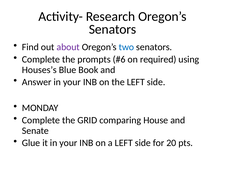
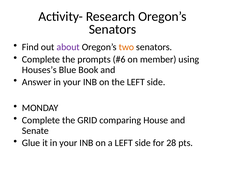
two colour: blue -> orange
required: required -> member
20: 20 -> 28
